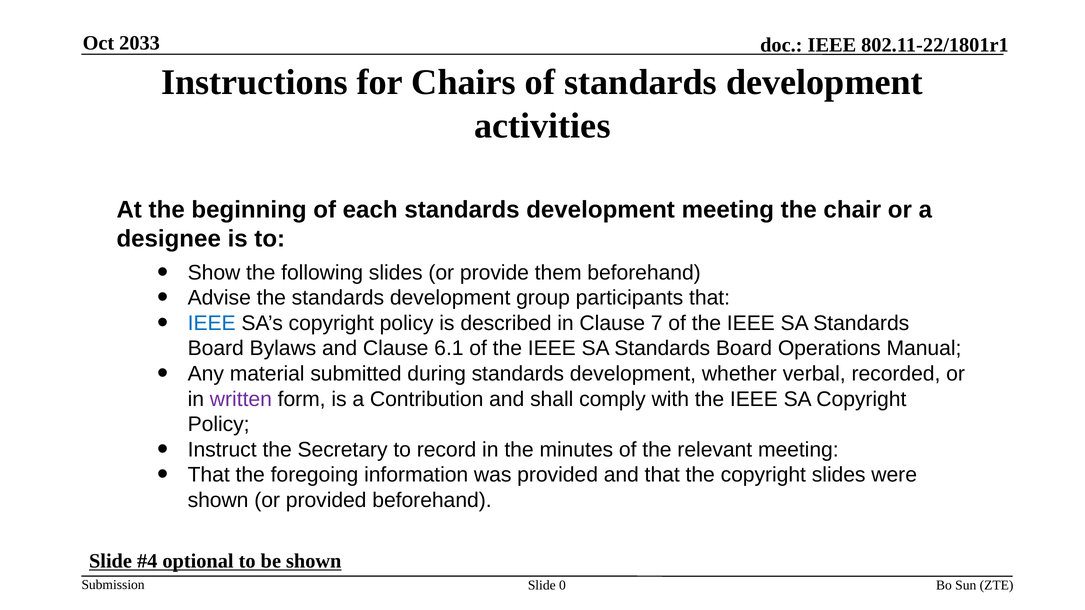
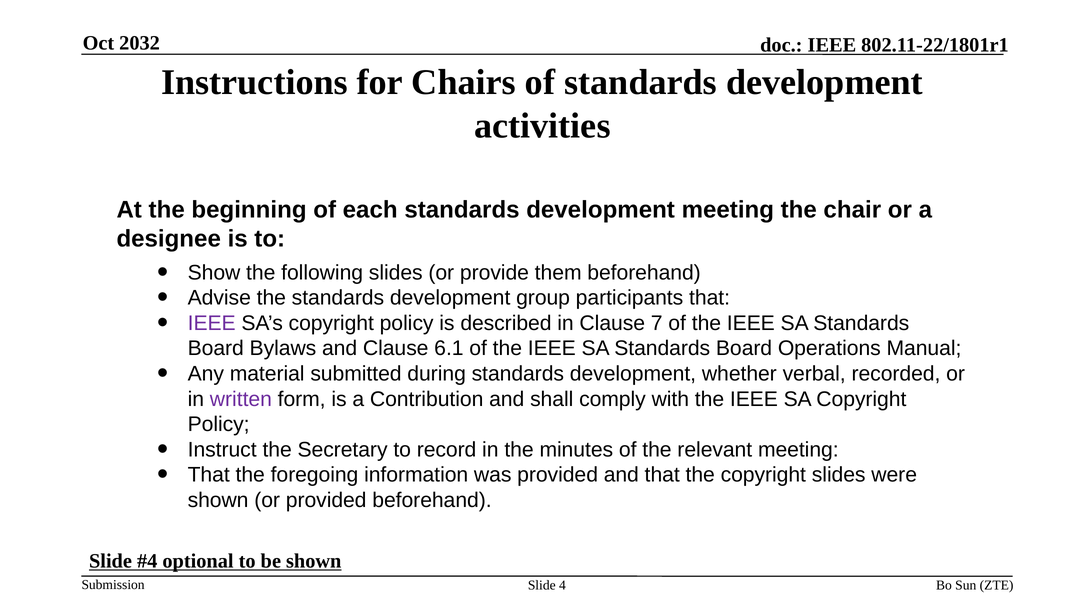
2033: 2033 -> 2032
IEEE at (212, 323) colour: blue -> purple
0: 0 -> 4
